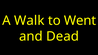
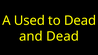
Walk: Walk -> Used
to Went: Went -> Dead
